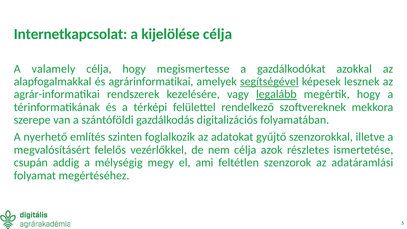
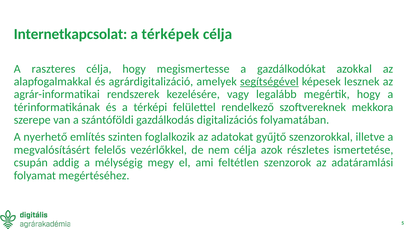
kijelölése: kijelölése -> térképek
valamely: valamely -> raszteres
agrárinformatikai: agrárinformatikai -> agrárdigitalizáció
legalább underline: present -> none
